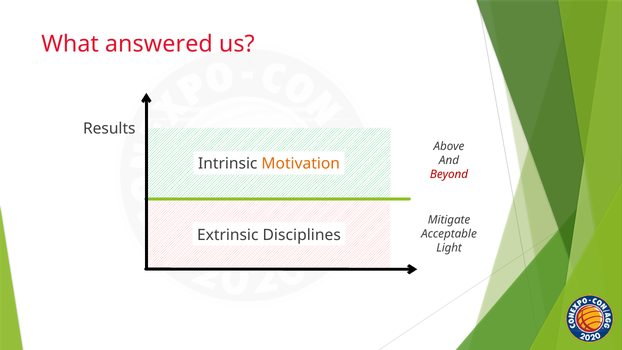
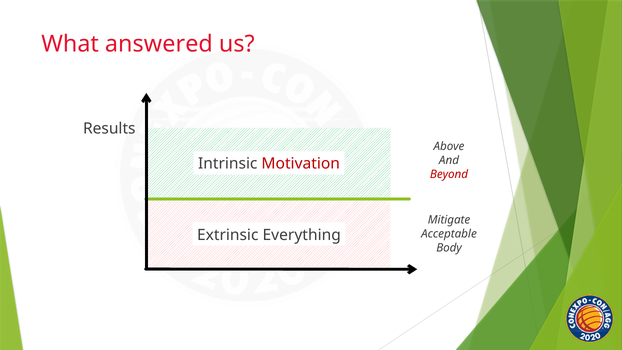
Motivation colour: orange -> red
Disciplines: Disciplines -> Everything
Light: Light -> Body
